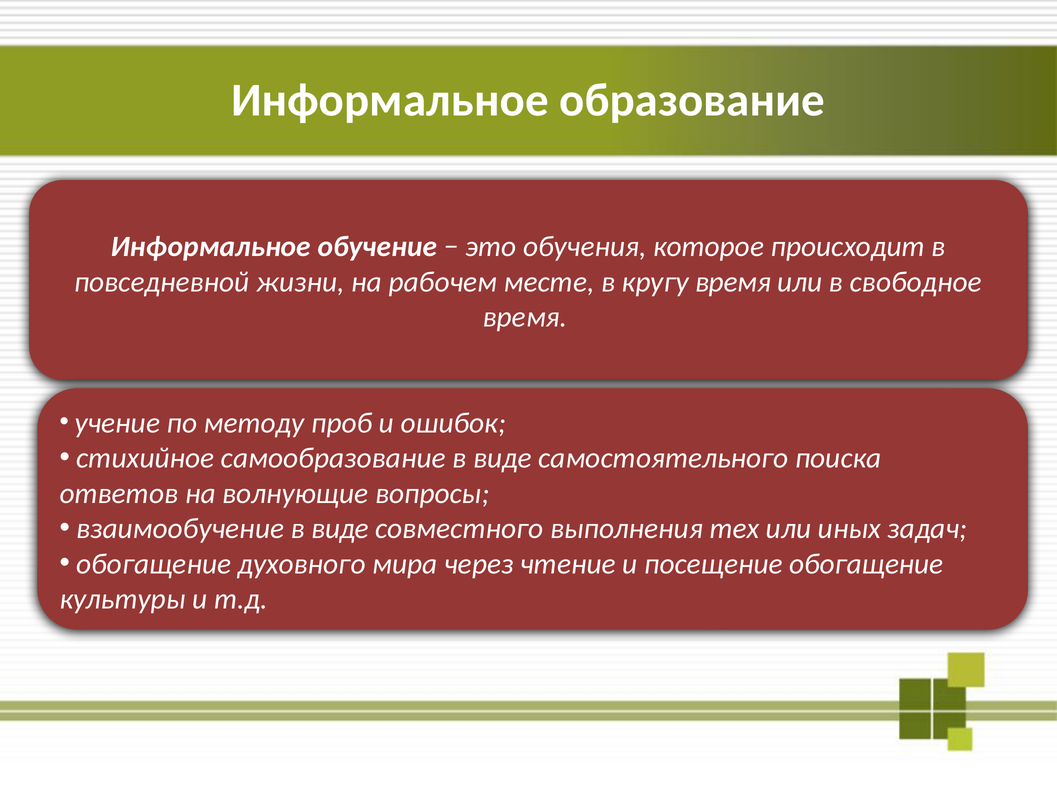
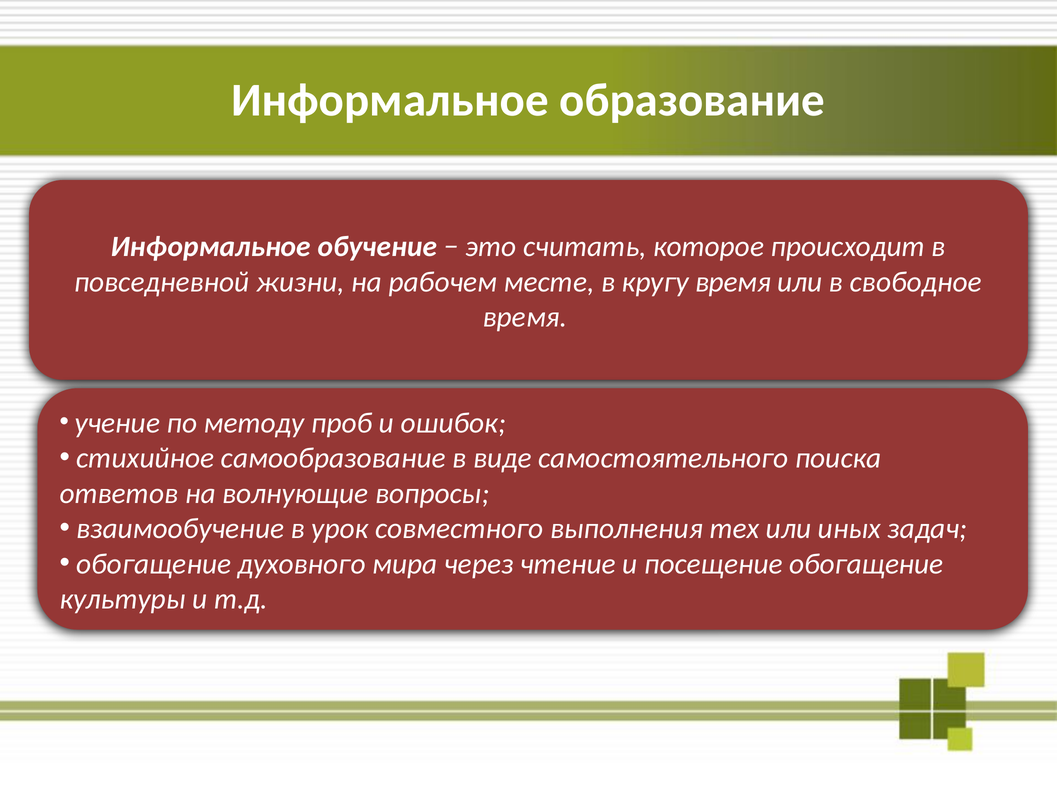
обучения: обучения -> считать
взаимообучение в виде: виде -> урок
